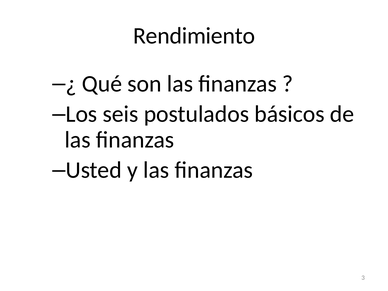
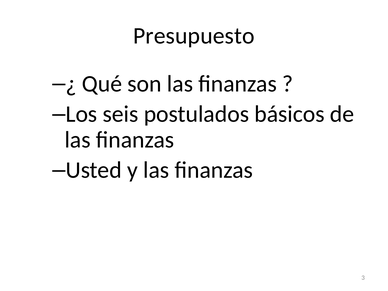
Rendimiento: Rendimiento -> Presupuesto
